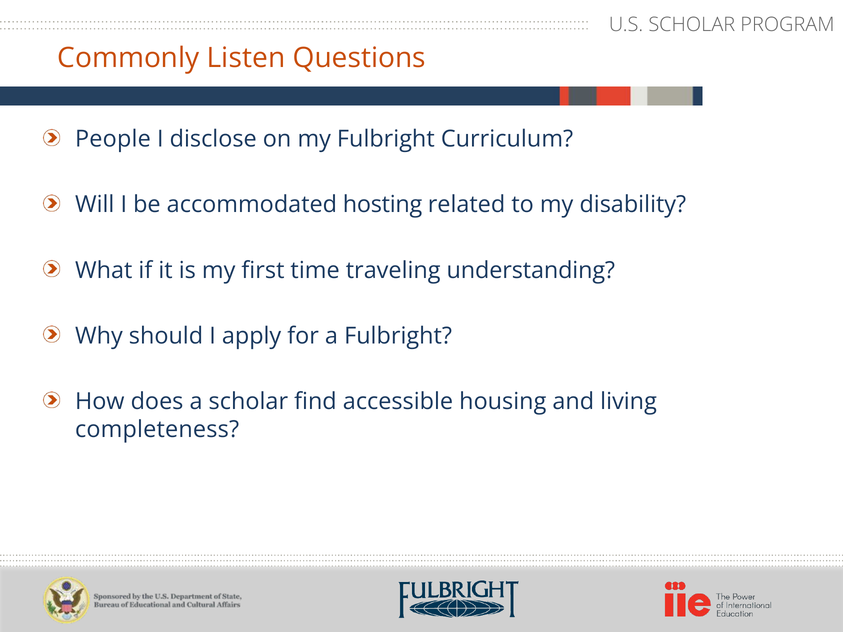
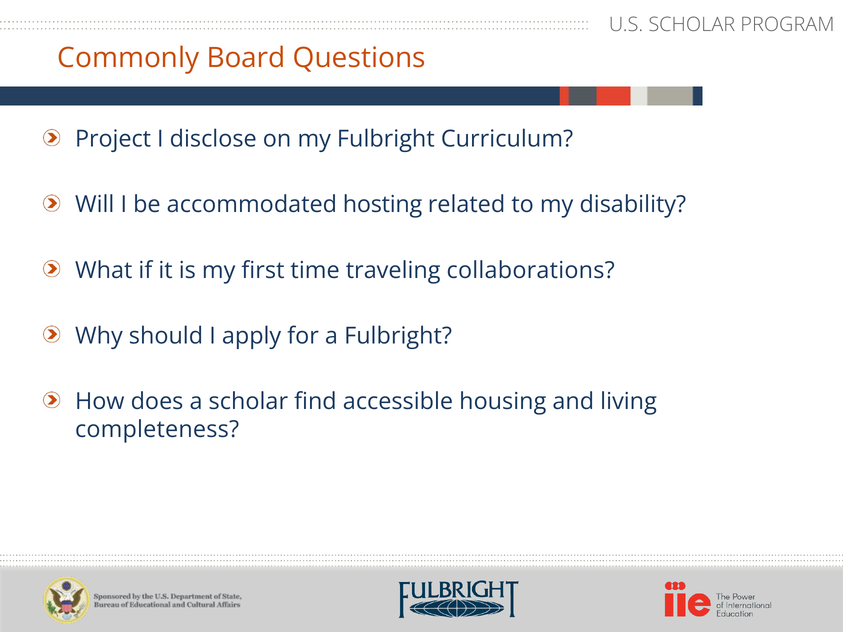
Listen: Listen -> Board
People: People -> Project
understanding: understanding -> collaborations
